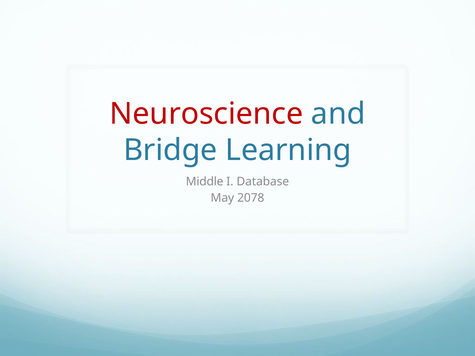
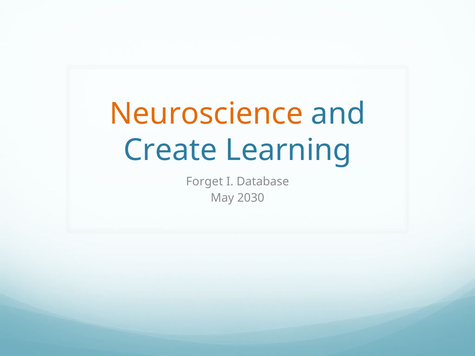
Neuroscience colour: red -> orange
Bridge: Bridge -> Create
Middle: Middle -> Forget
2078: 2078 -> 2030
